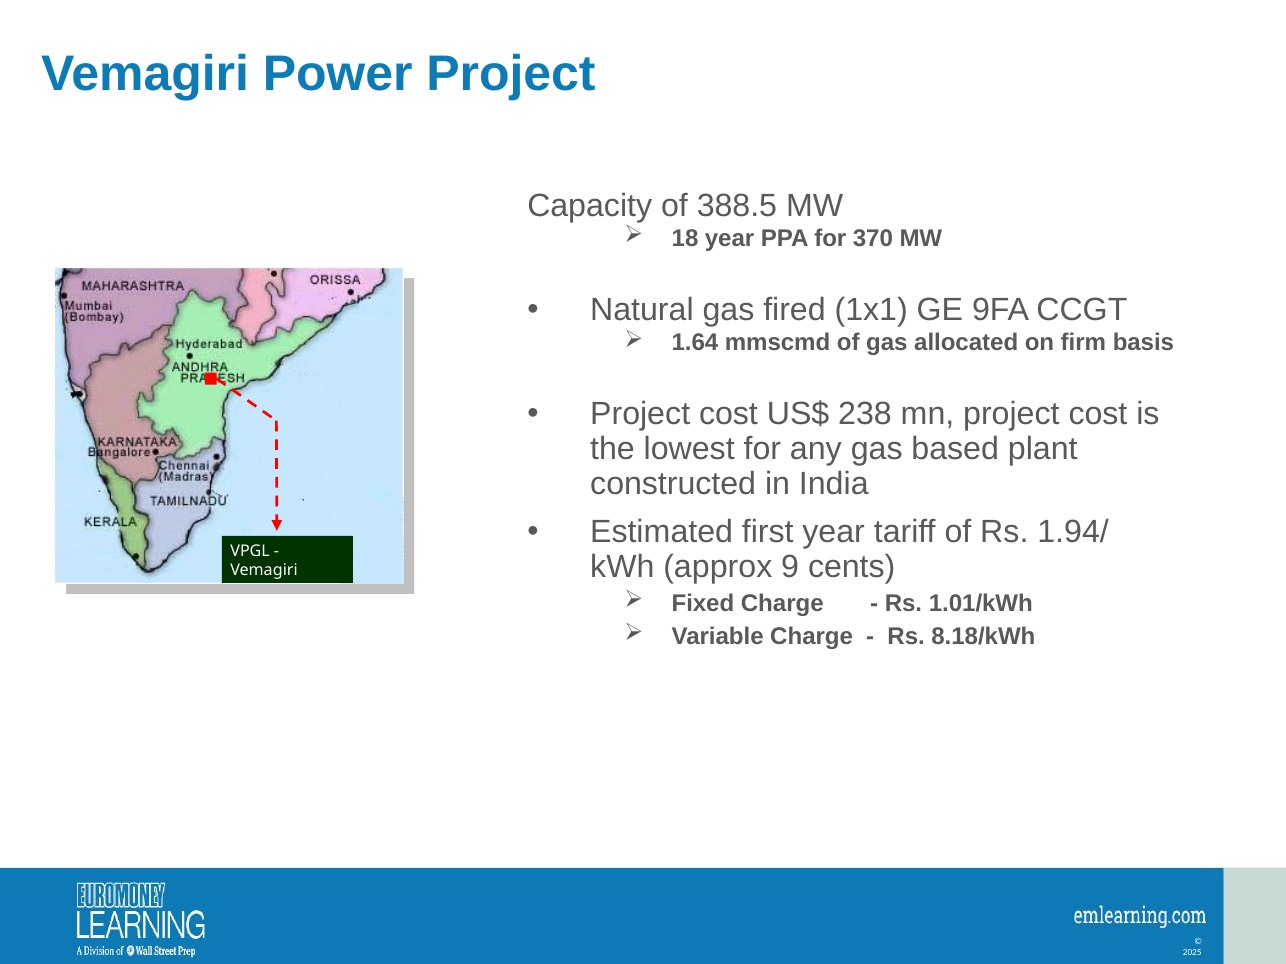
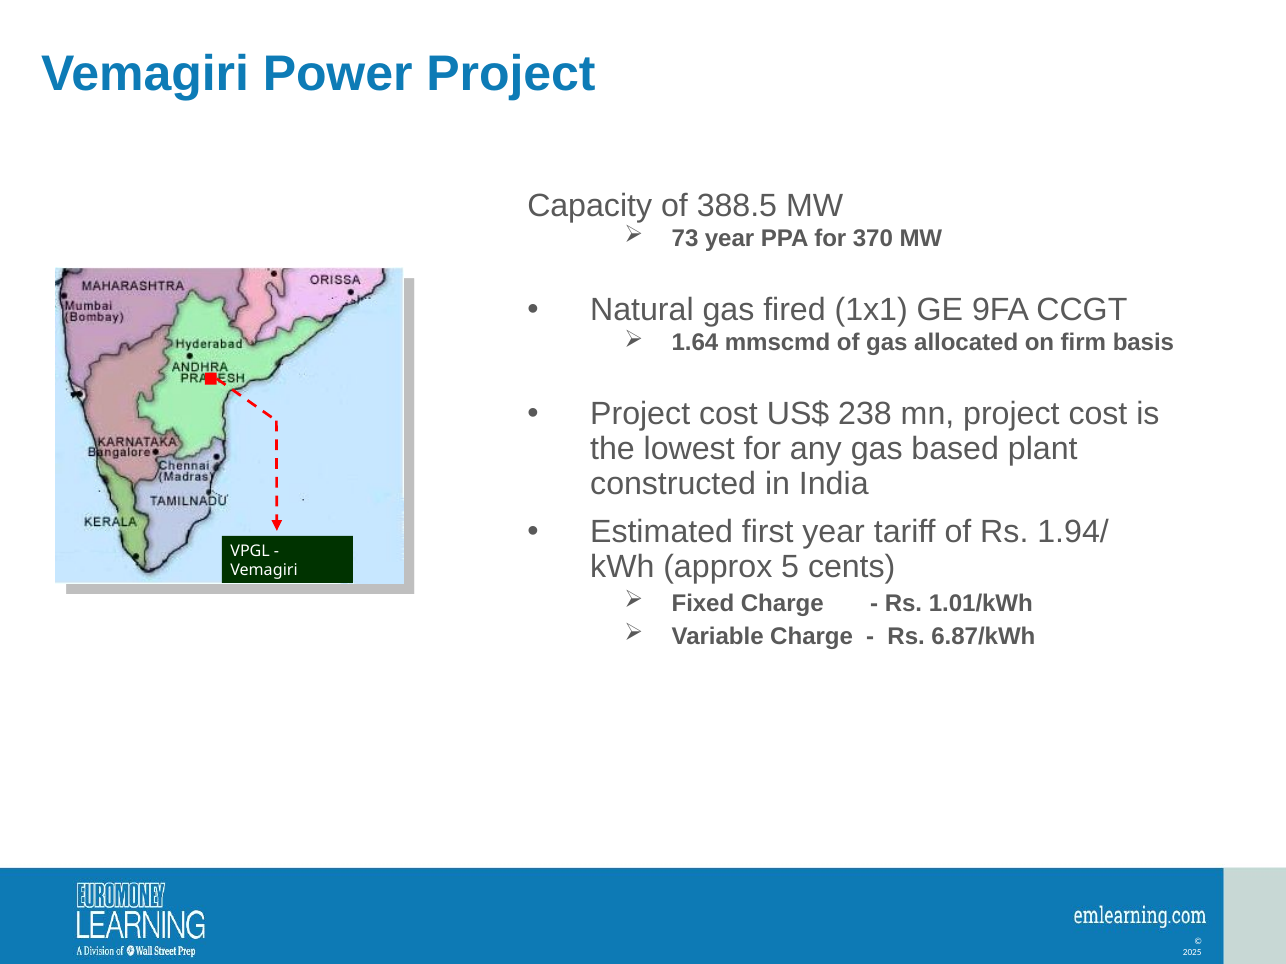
18: 18 -> 73
9: 9 -> 5
8.18/kWh: 8.18/kWh -> 6.87/kWh
